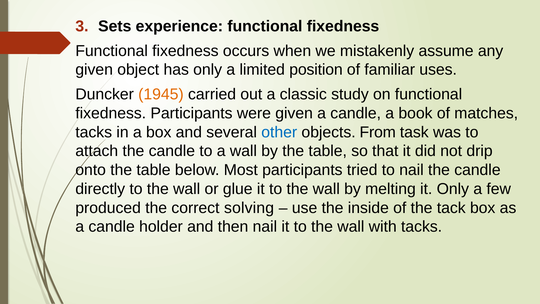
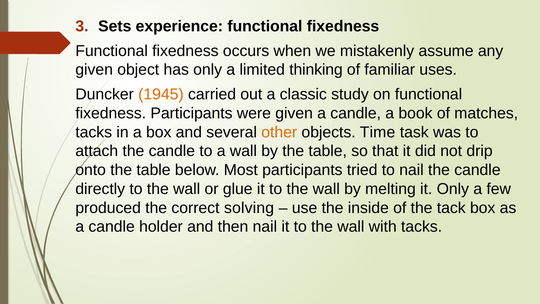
position: position -> thinking
other colour: blue -> orange
From: From -> Time
